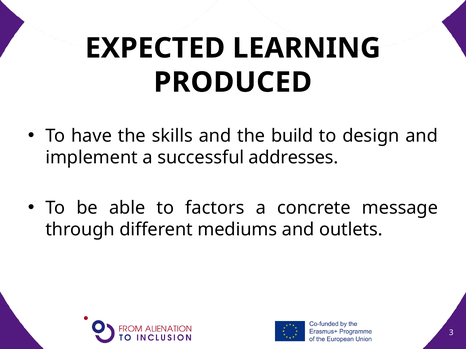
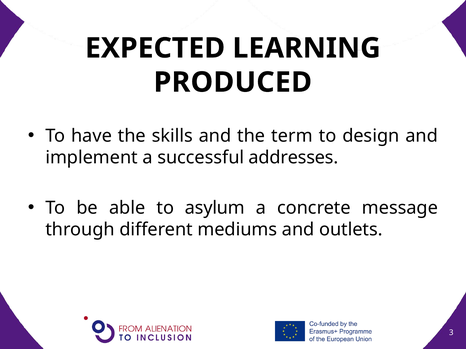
build: build -> term
factors: factors -> asylum
